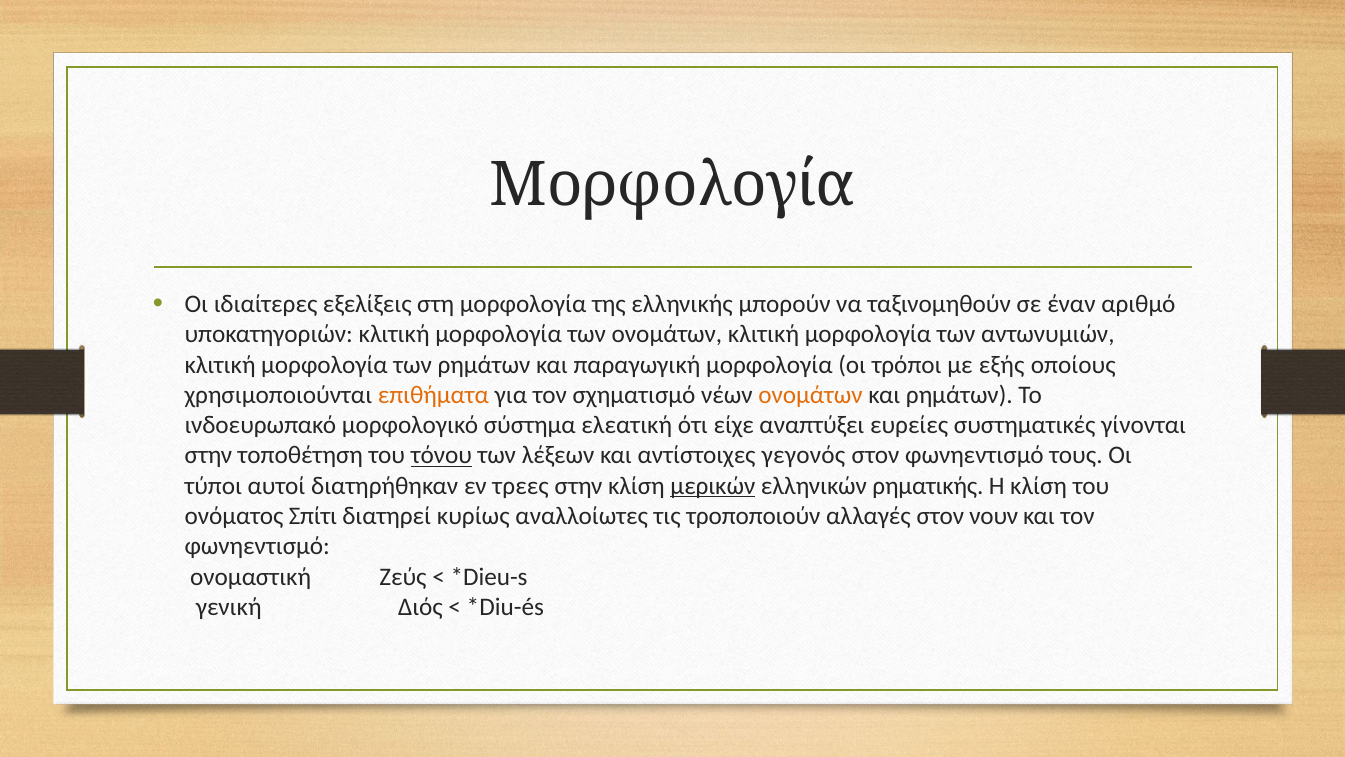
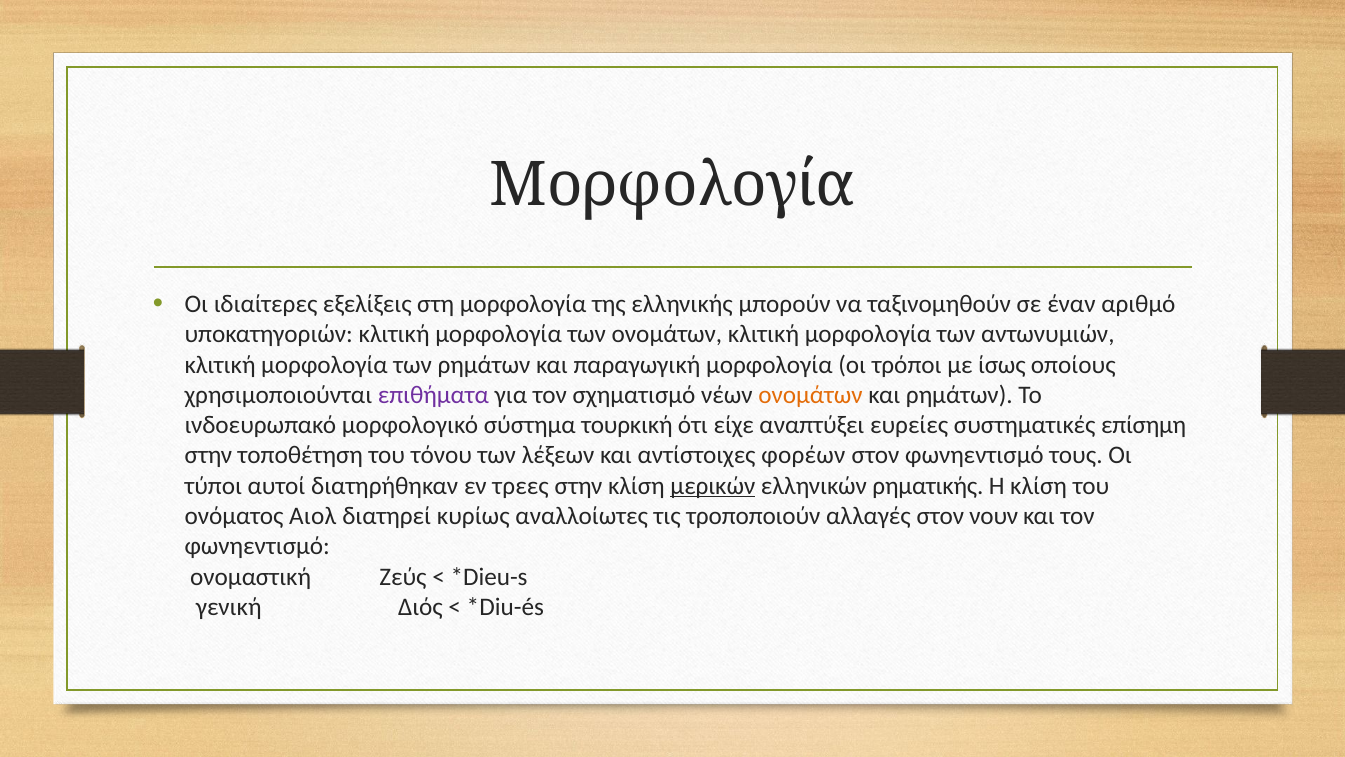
εξής: εξής -> ίσως
επιθήματα colour: orange -> purple
ελεατική: ελεατική -> τουρκική
γίνονται: γίνονται -> επίσημη
τόνου underline: present -> none
γεγονός: γεγονός -> φορέων
Σπίτι: Σπίτι -> Αιολ
